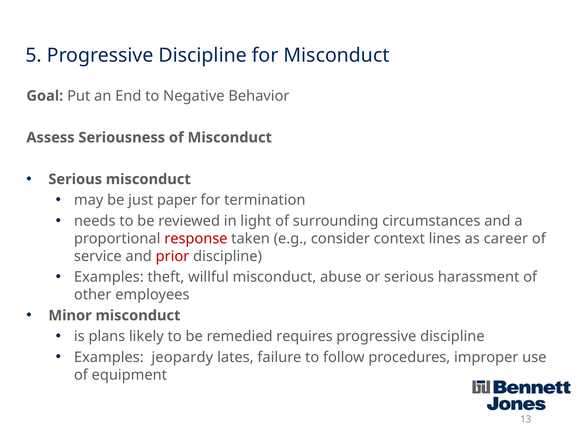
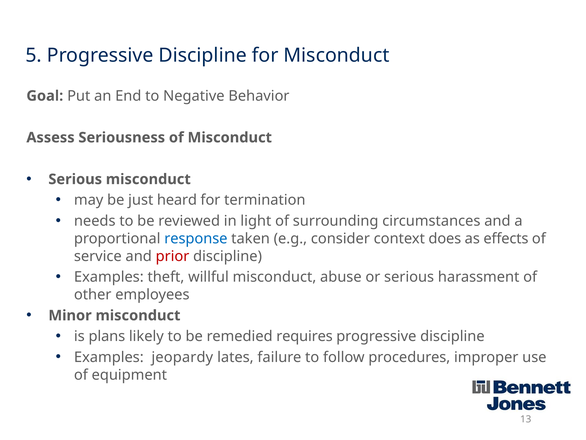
paper: paper -> heard
response colour: red -> blue
lines: lines -> does
career: career -> effects
